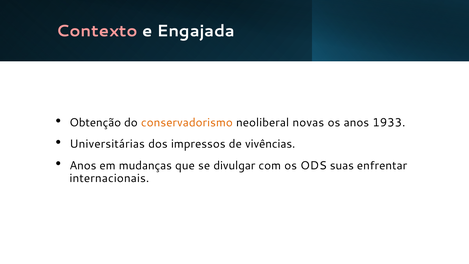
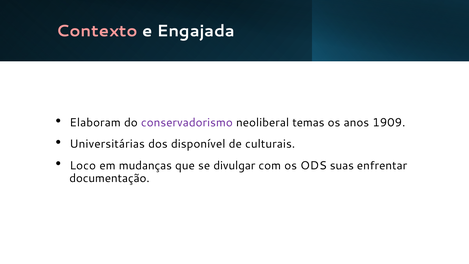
Obtenção: Obtenção -> Elaboram
conservadorismo colour: orange -> purple
novas: novas -> temas
1933: 1933 -> 1909
impressos: impressos -> disponível
vivências: vivências -> culturais
Anos at (83, 165): Anos -> Loco
internacionais: internacionais -> documentação
